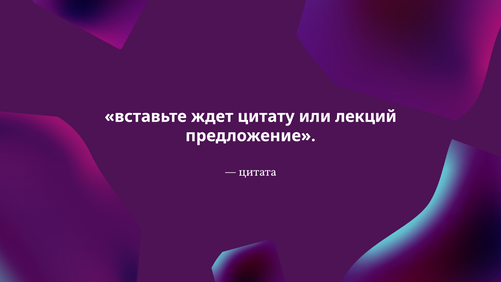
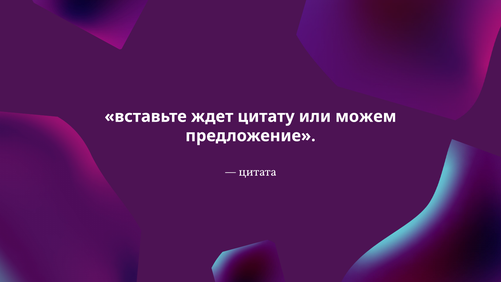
лекций: лекций -> можем
